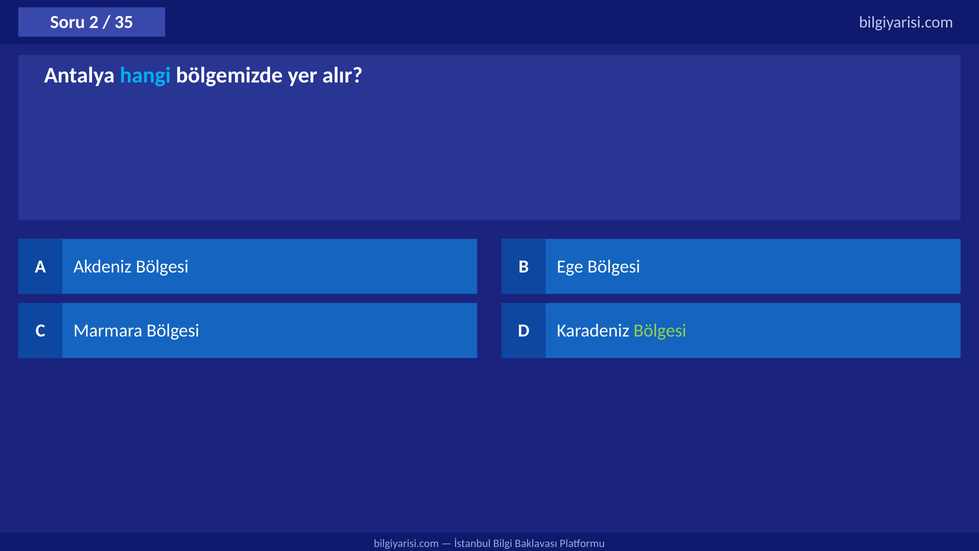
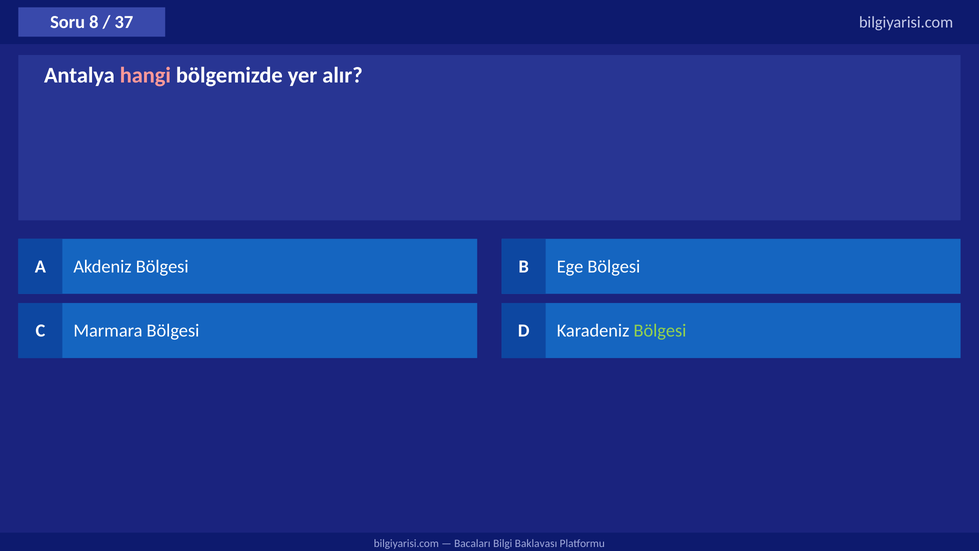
2: 2 -> 8
35: 35 -> 37
hangi colour: light blue -> pink
İstanbul: İstanbul -> Bacaları
